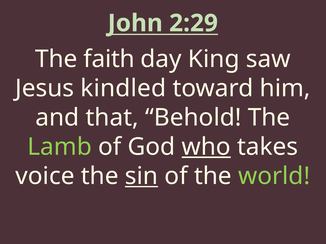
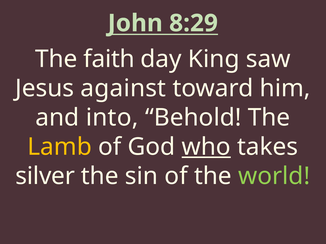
2:29: 2:29 -> 8:29
kindled: kindled -> against
that: that -> into
Lamb colour: light green -> yellow
voice: voice -> silver
sin underline: present -> none
